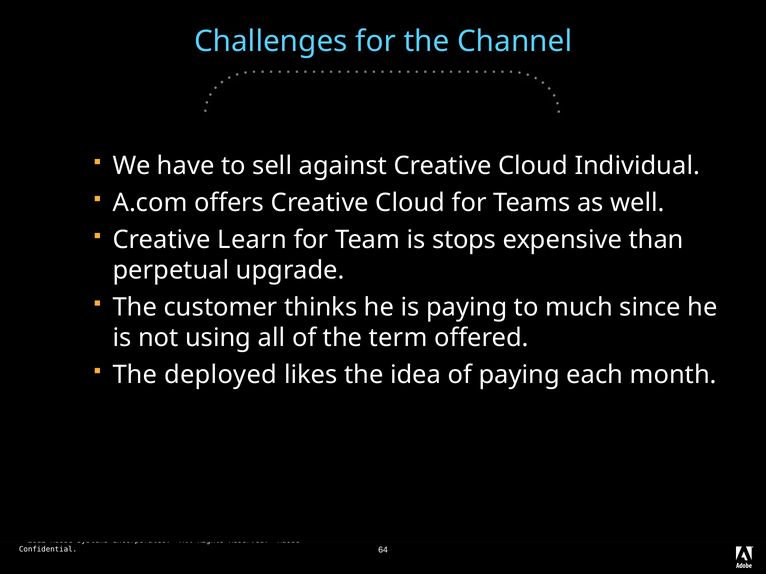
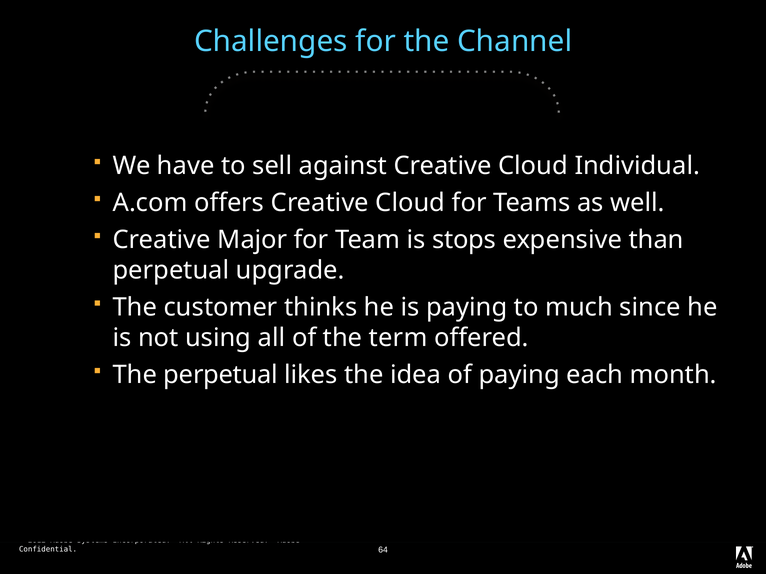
Learn: Learn -> Major
The deployed: deployed -> perpetual
